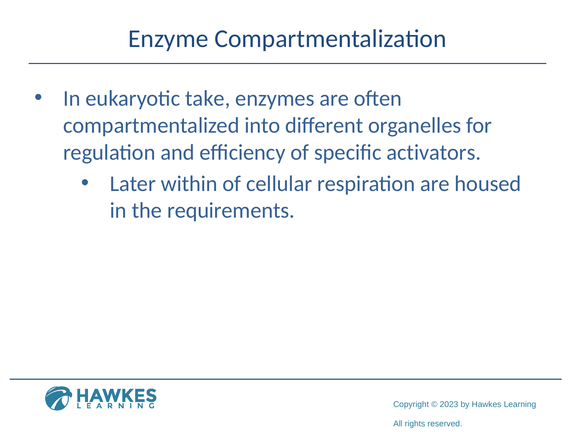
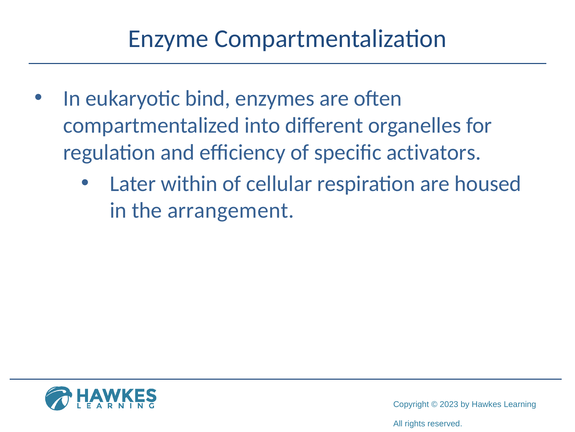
take: take -> bind
requirements: requirements -> arrangement
